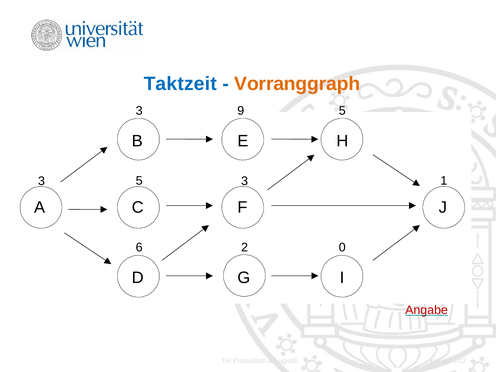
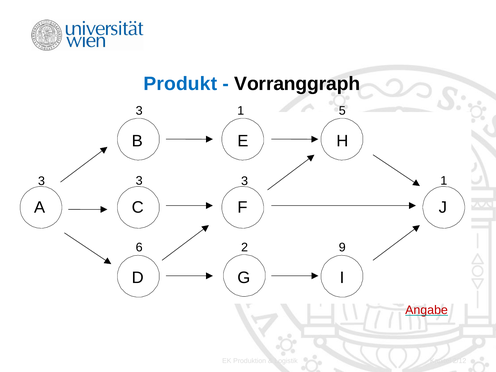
Taktzeit: Taktzeit -> Produkt
Vorranggraph colour: orange -> black
3 9: 9 -> 1
5 at (139, 181): 5 -> 3
0: 0 -> 9
